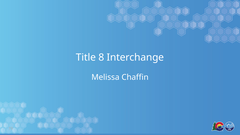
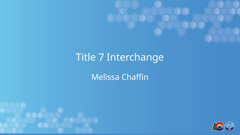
8: 8 -> 7
